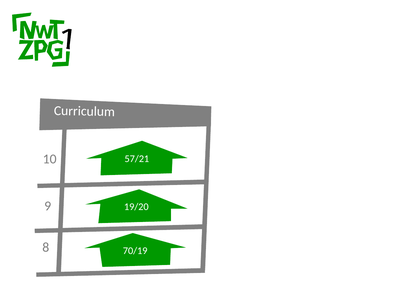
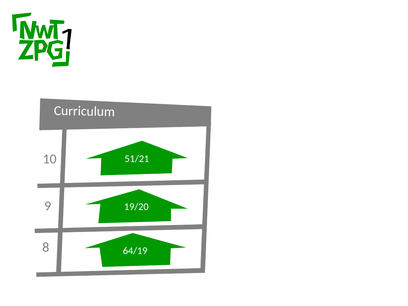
57/21: 57/21 -> 51/21
70/19: 70/19 -> 64/19
